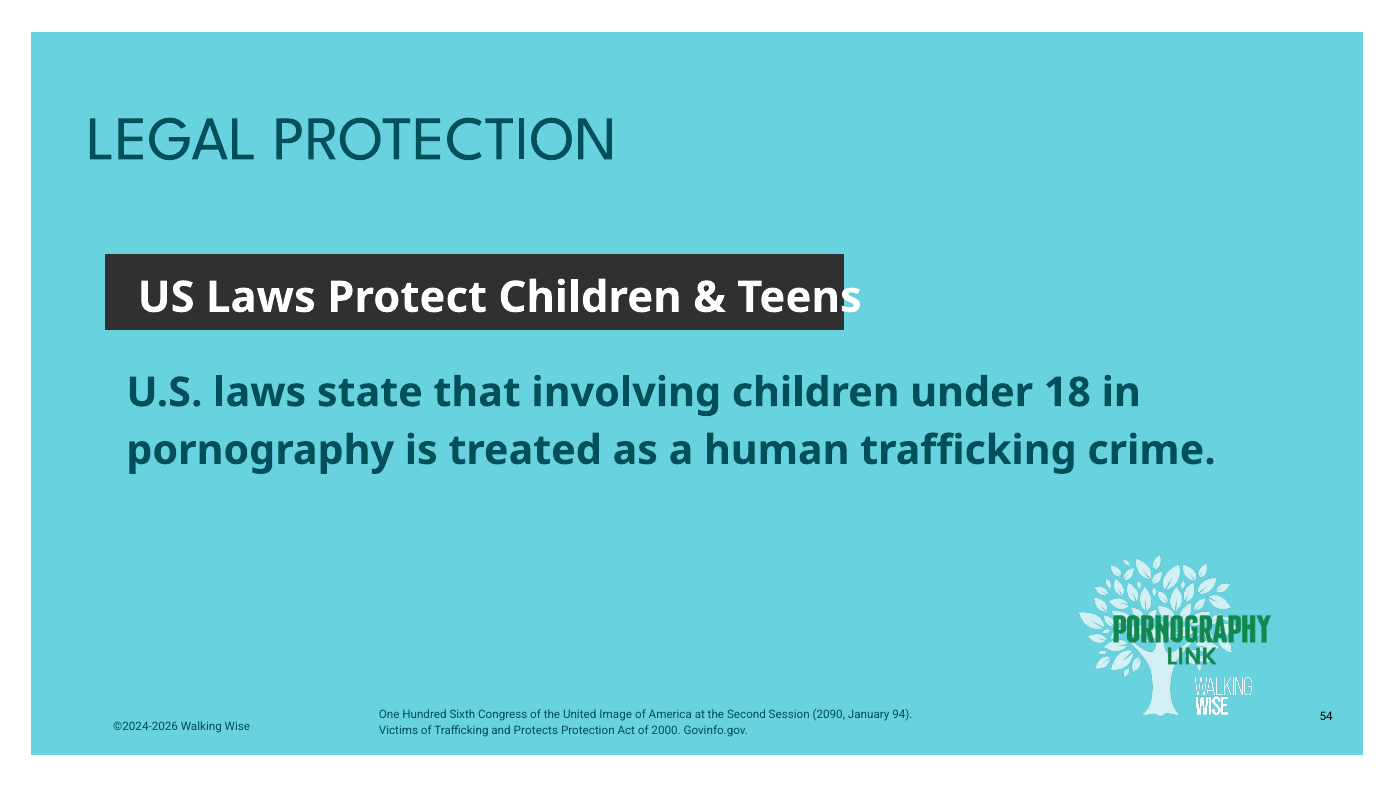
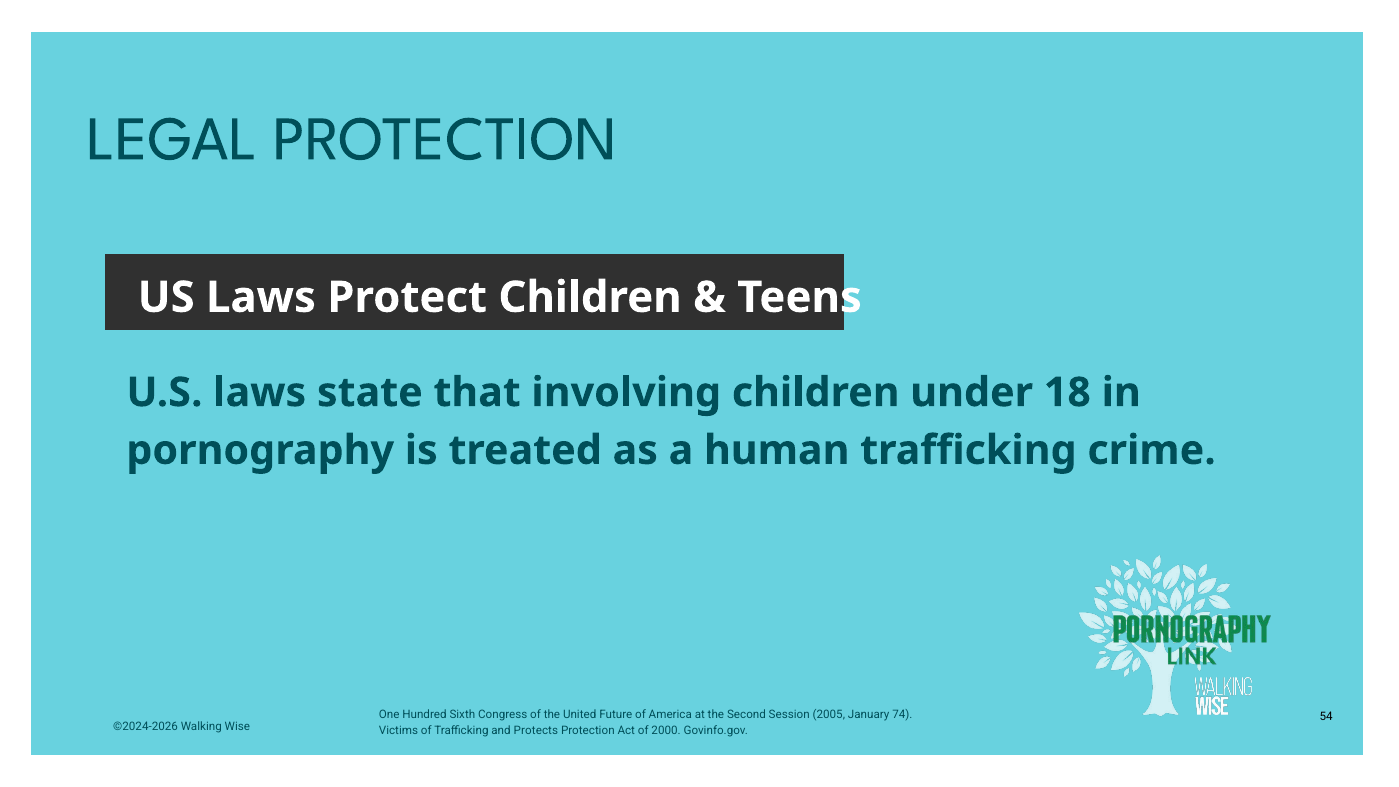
Image: Image -> Future
2090: 2090 -> 2005
94: 94 -> 74
